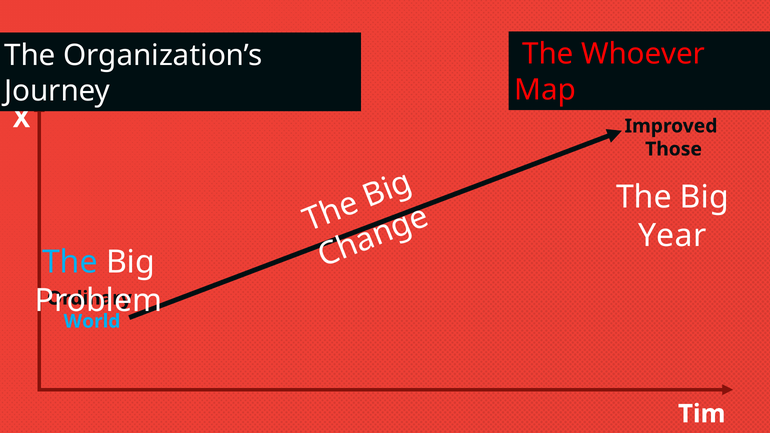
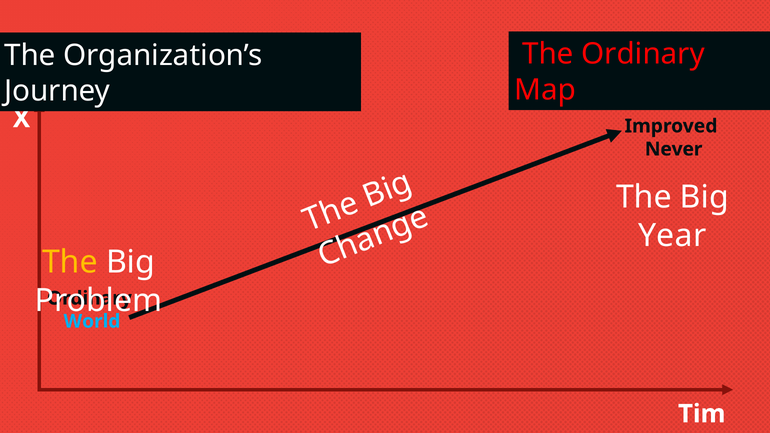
The Whoever: Whoever -> Ordinary
Those: Those -> Never
The at (70, 262) colour: light blue -> yellow
